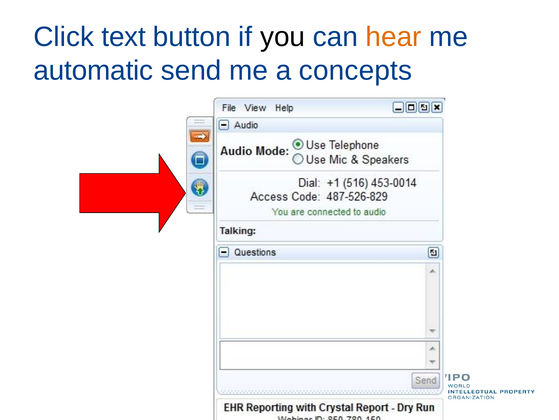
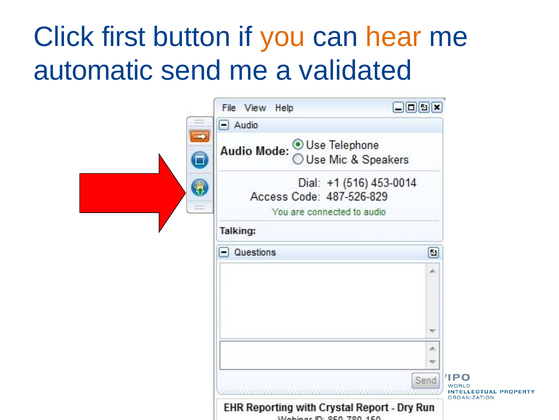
text: text -> first
you colour: black -> orange
concepts: concepts -> validated
